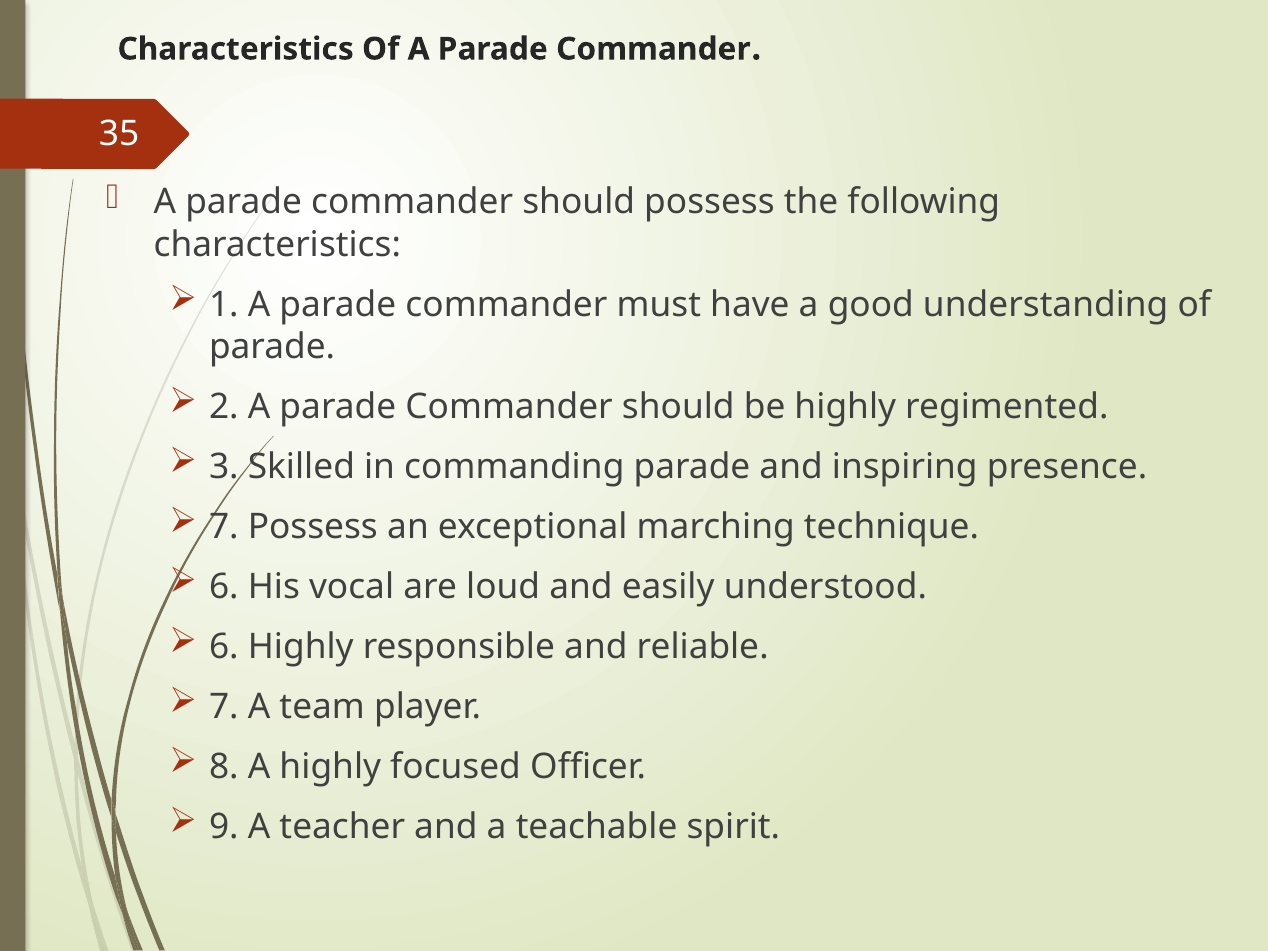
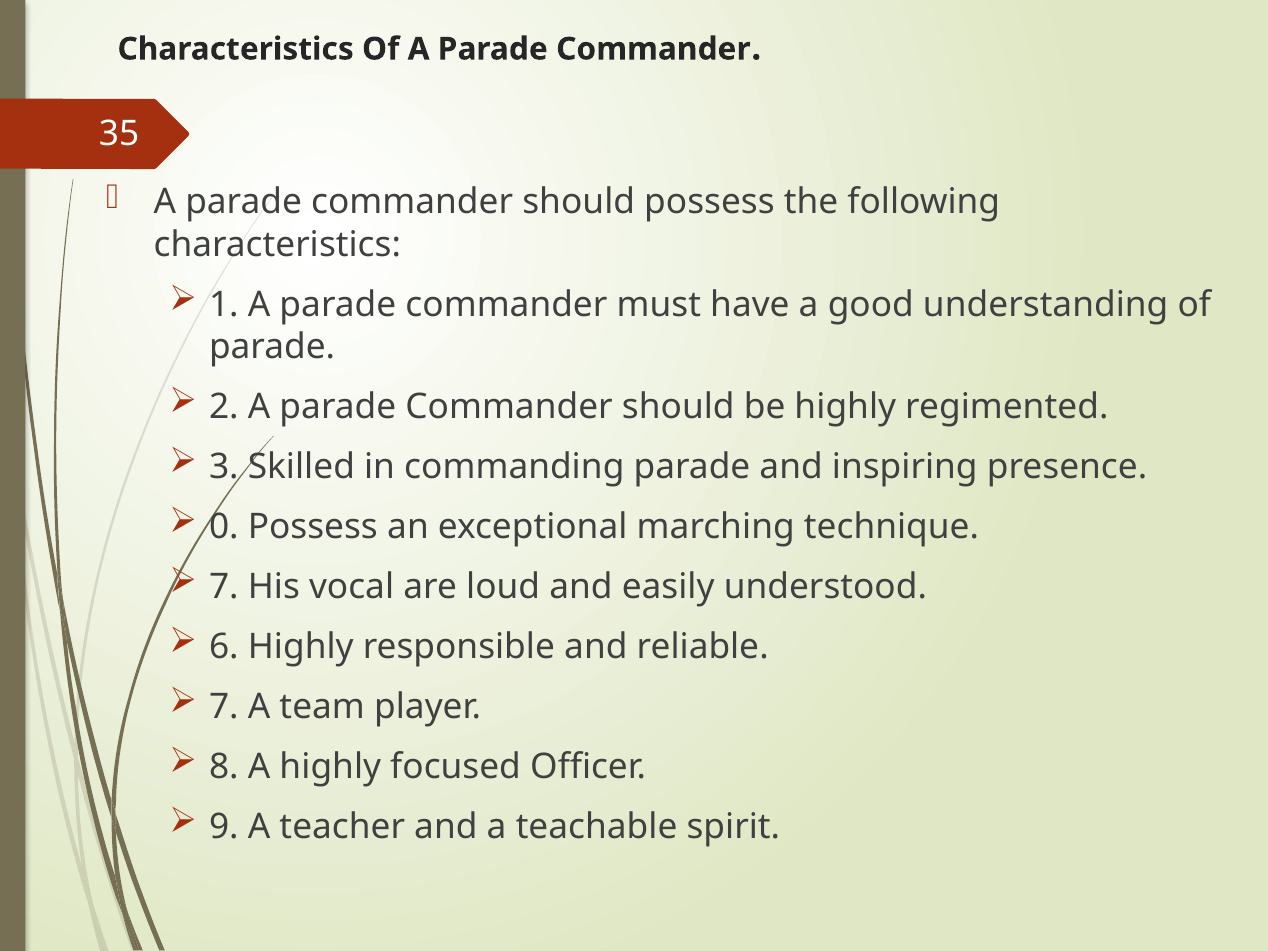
7 at (224, 527): 7 -> 0
6 at (224, 587): 6 -> 7
